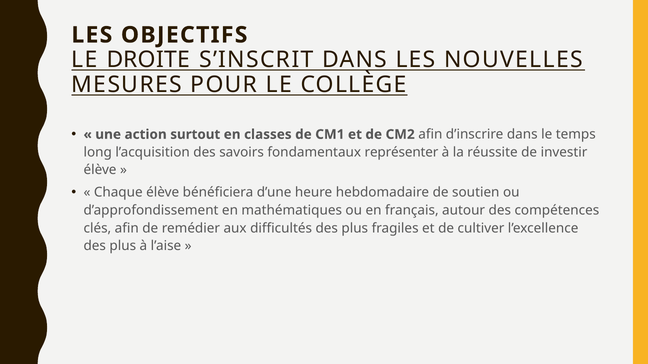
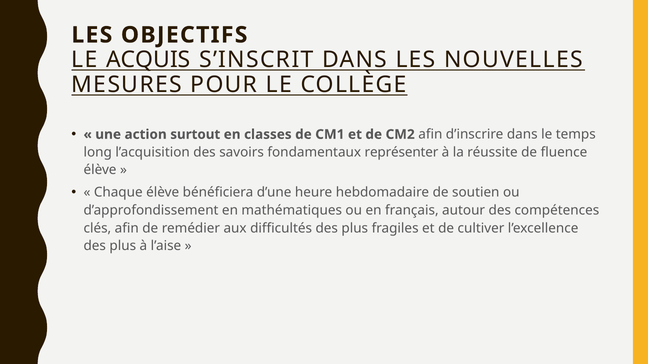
DROITE: DROITE -> ACQUIS
investir: investir -> fluence
